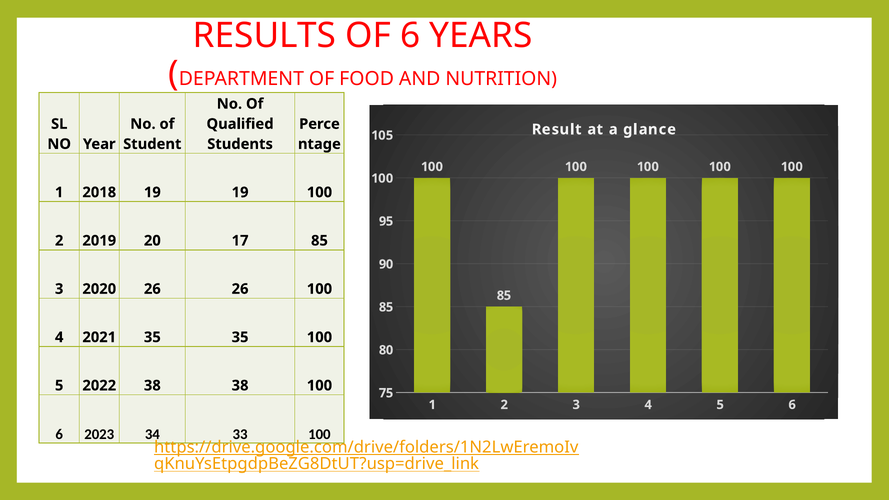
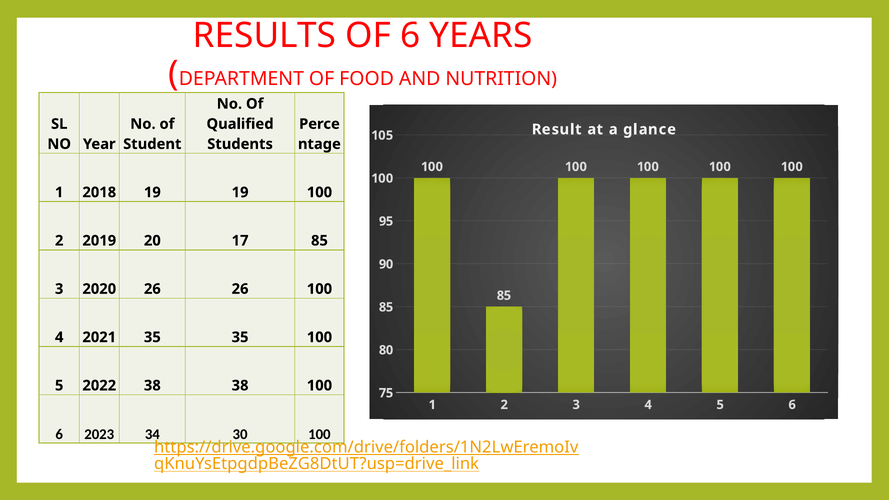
33: 33 -> 30
